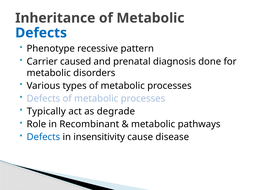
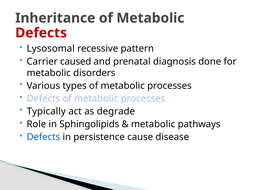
Defects at (41, 33) colour: blue -> red
Phenotype: Phenotype -> Lysosomal
Recombinant: Recombinant -> Sphingolipids
insensitivity: insensitivity -> persistence
